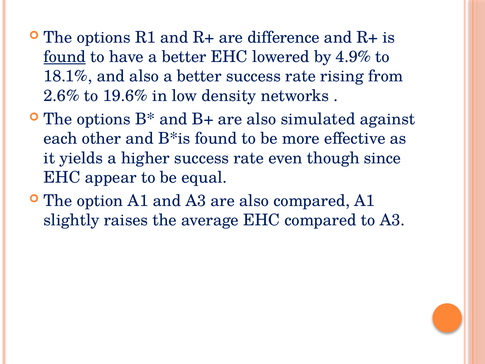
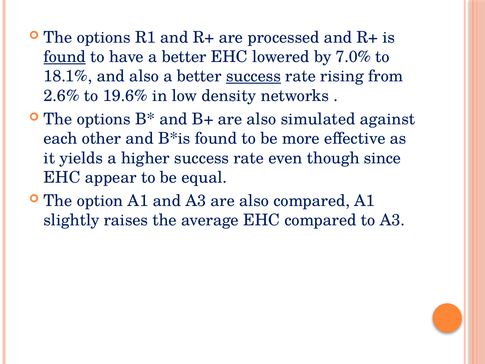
difference: difference -> processed
4.9%: 4.9% -> 7.0%
success at (253, 76) underline: none -> present
